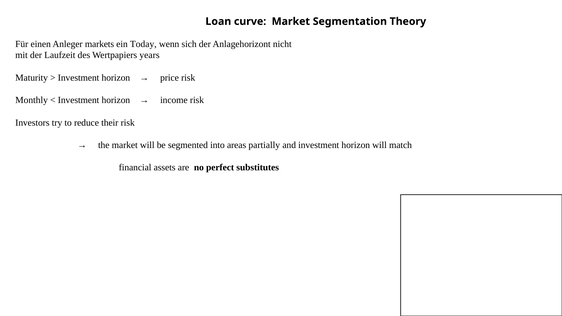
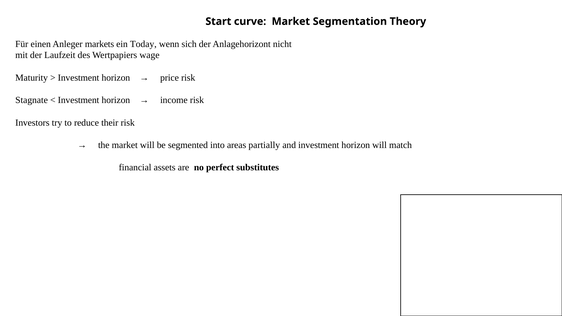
Loan: Loan -> Start
years: years -> wage
Monthly: Monthly -> Stagnate
